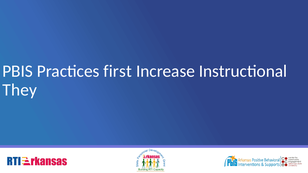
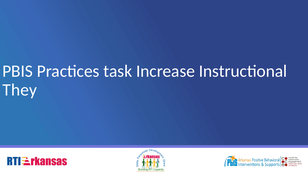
first: first -> task
